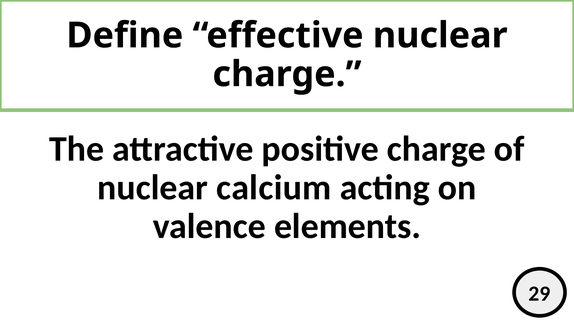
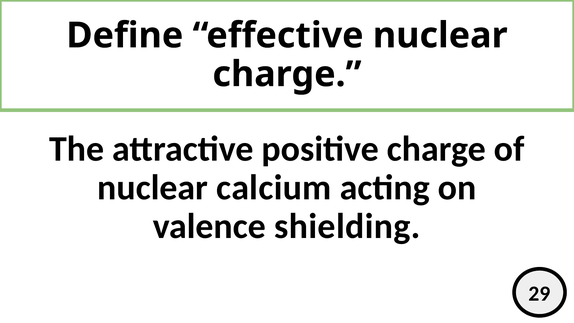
elements: elements -> shielding
